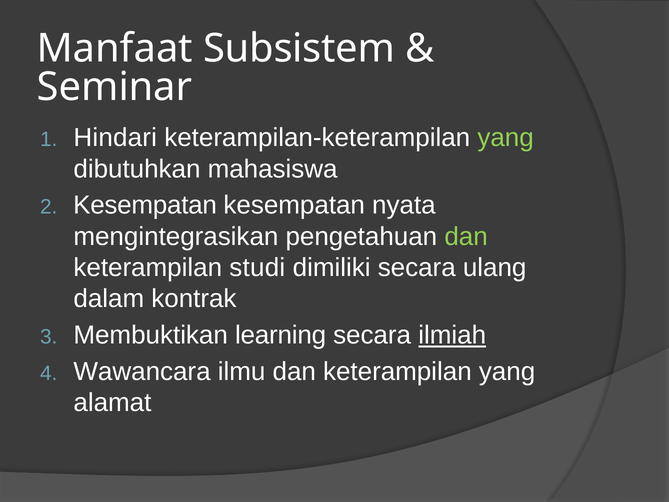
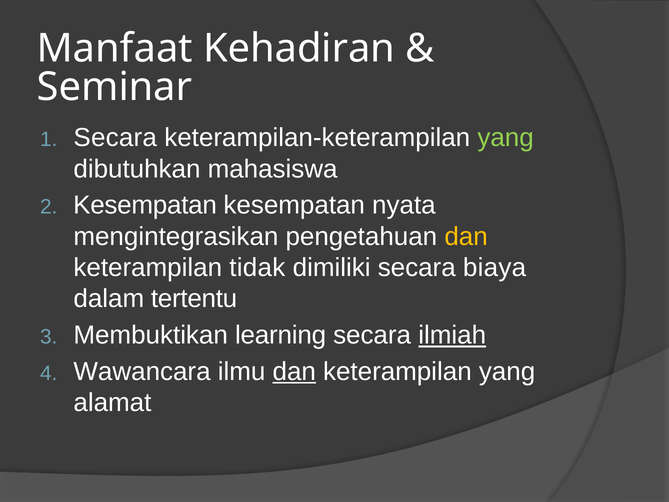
Subsistem: Subsistem -> Kehadiran
Hindari at (115, 138): Hindari -> Secara
dan at (466, 236) colour: light green -> yellow
studi: studi -> tidak
ulang: ulang -> biaya
kontrak: kontrak -> tertentu
dan at (294, 372) underline: none -> present
